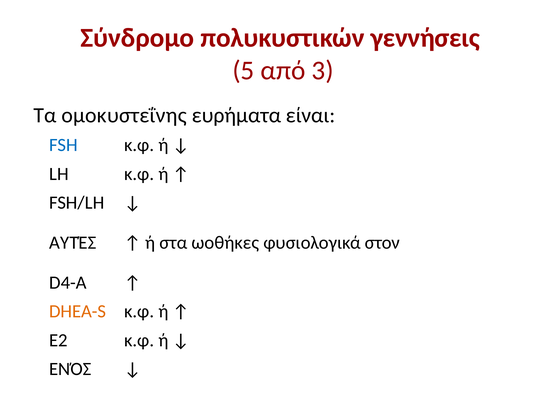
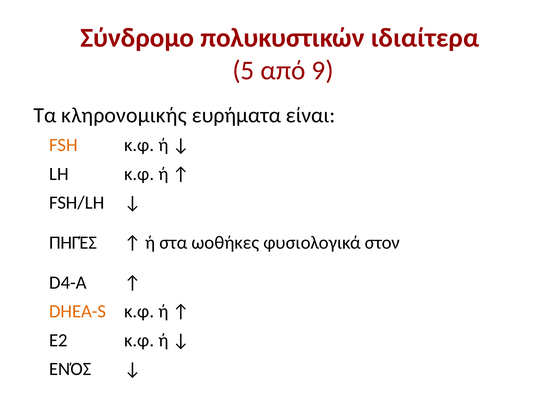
γεννήσεις: γεννήσεις -> ιδιαίτερα
3: 3 -> 9
ομοκυστεΐνης: ομοκυστεΐνης -> κληρονομικής
FSH colour: blue -> orange
ΑΥΤΈΣ: ΑΥΤΈΣ -> ΠΗΓΈΣ
